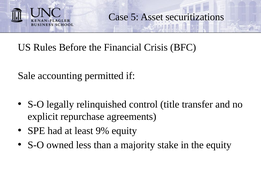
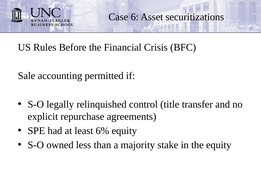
5: 5 -> 6
9%: 9% -> 6%
